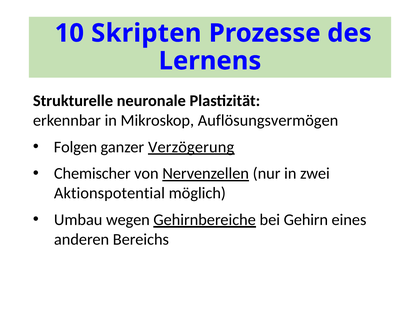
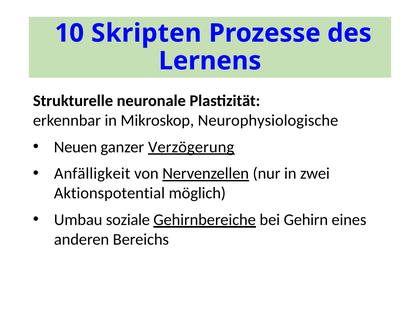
Auflösungsvermögen: Auflösungsvermögen -> Neurophysiologische
Folgen: Folgen -> Neuen
Chemischer: Chemischer -> Anfälligkeit
wegen: wegen -> soziale
